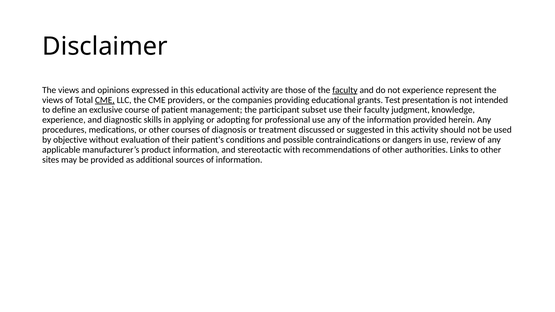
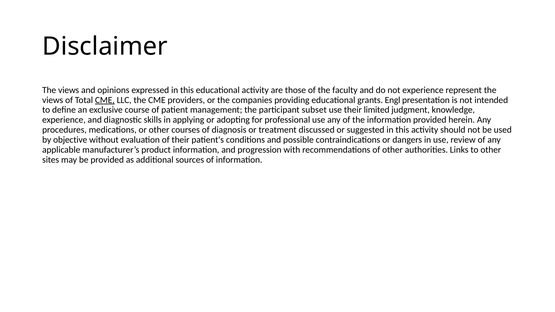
faculty at (345, 90) underline: present -> none
Test: Test -> Engl
their faculty: faculty -> limited
stereotactic: stereotactic -> progression
